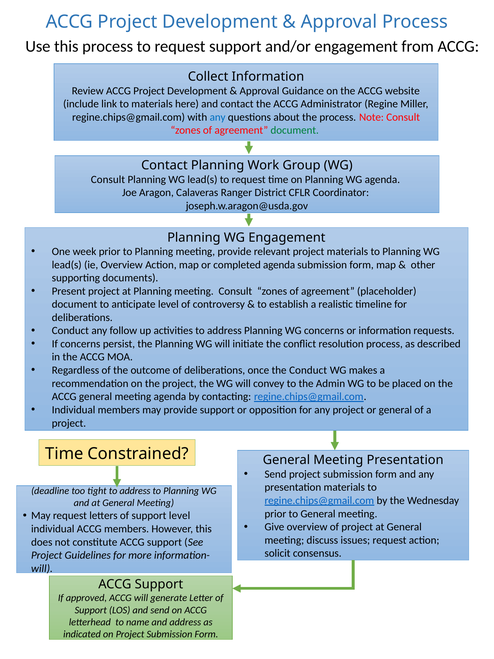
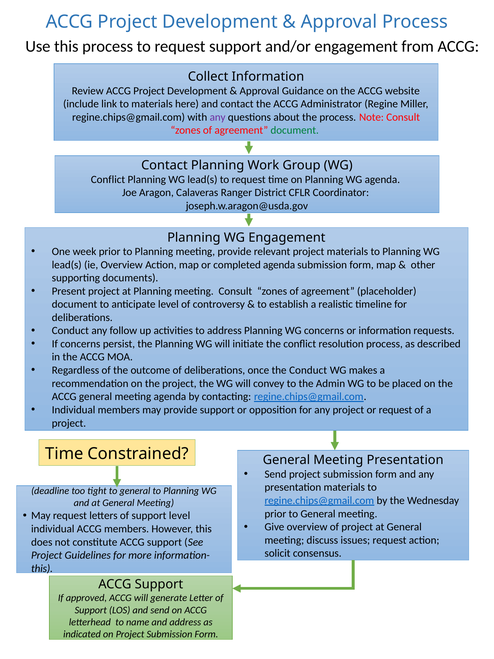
any at (218, 117) colour: blue -> purple
Consult at (108, 179): Consult -> Conflict
or general: general -> request
tight to address: address -> general
will at (42, 568): will -> this
